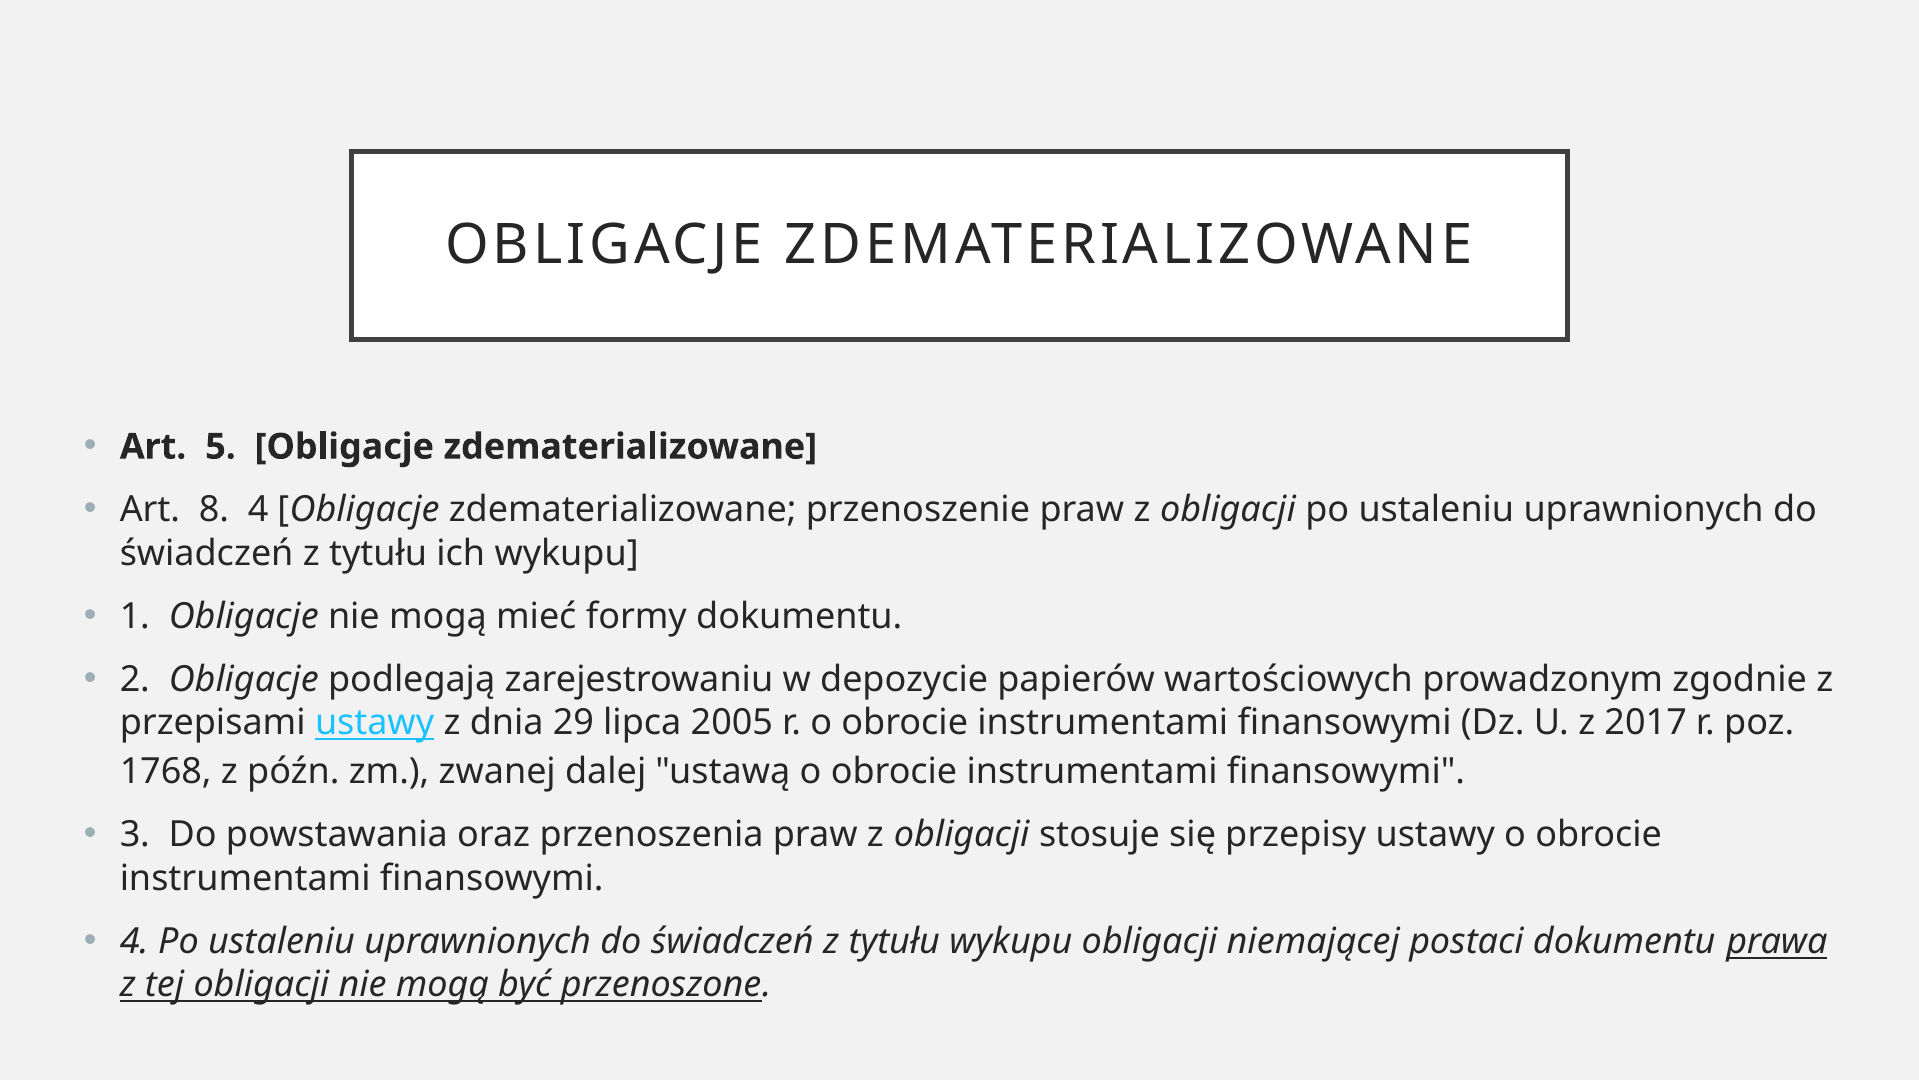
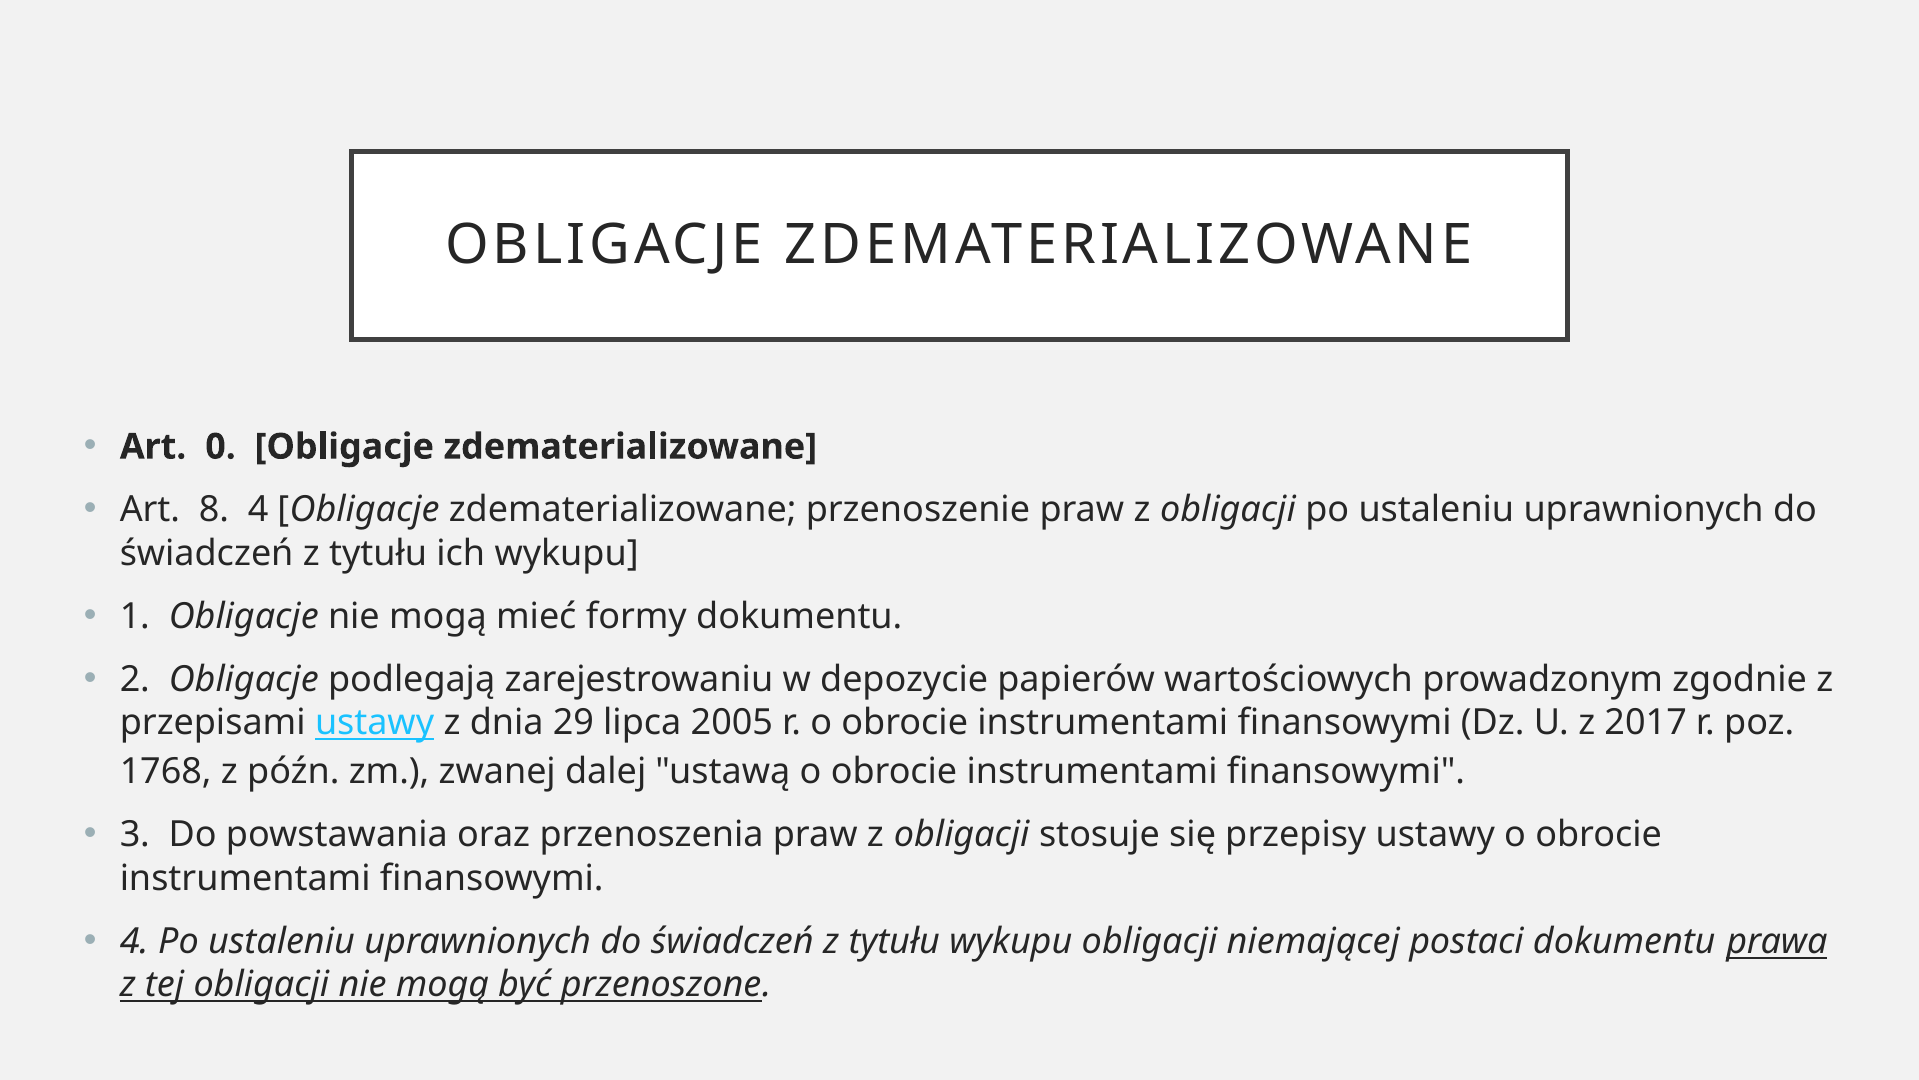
5: 5 -> 0
